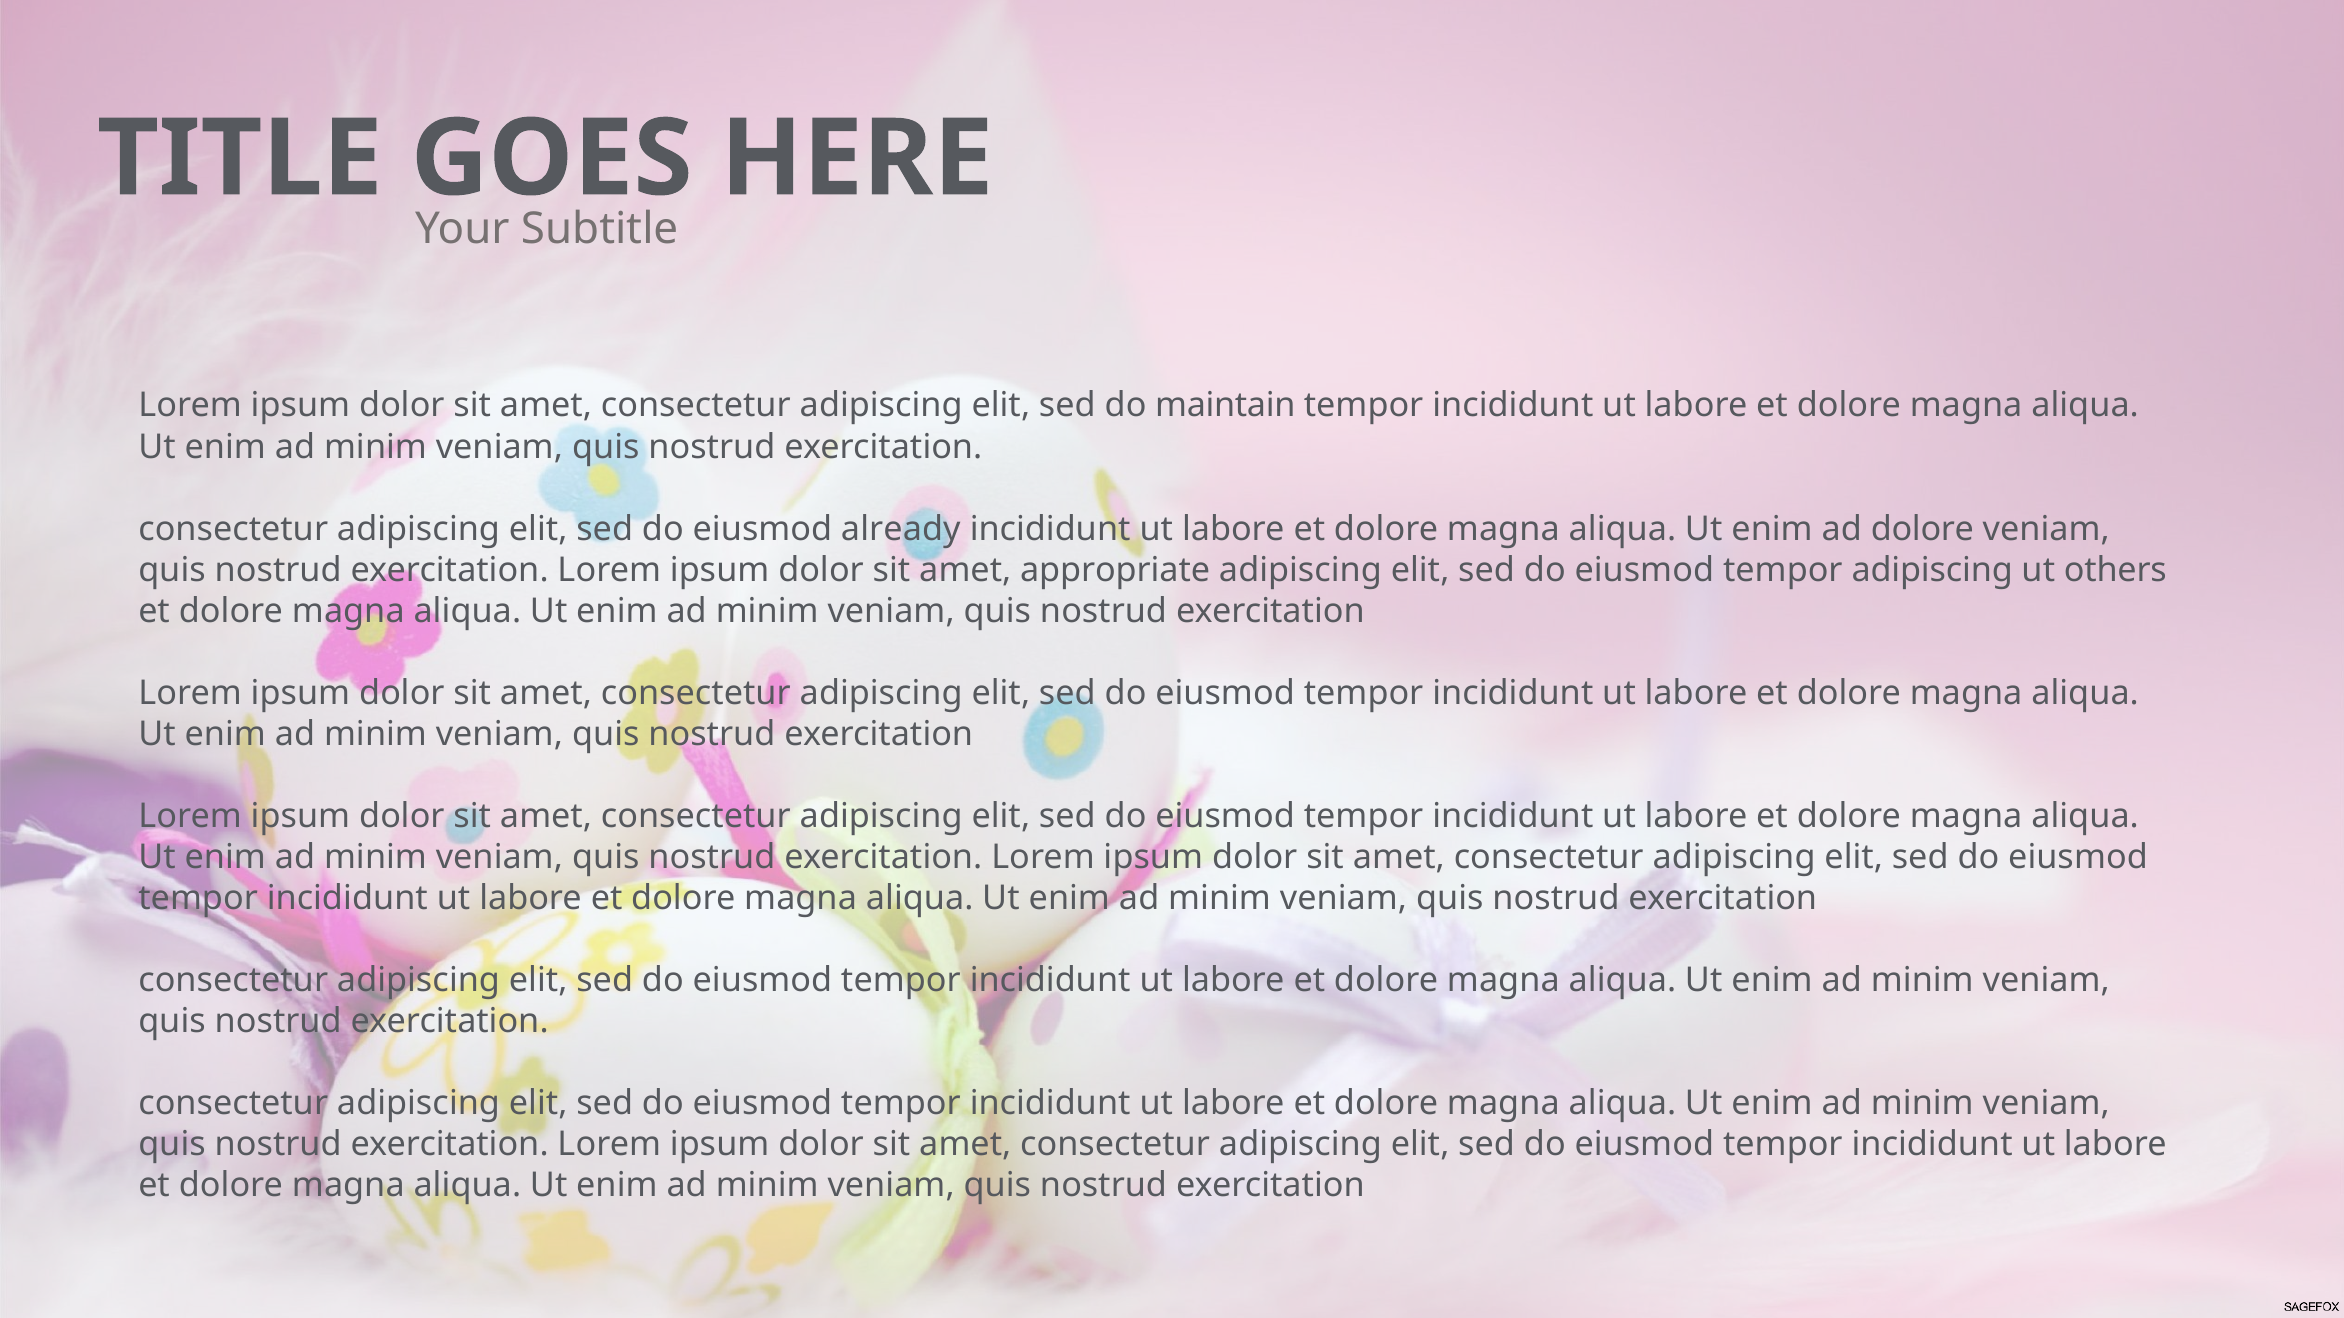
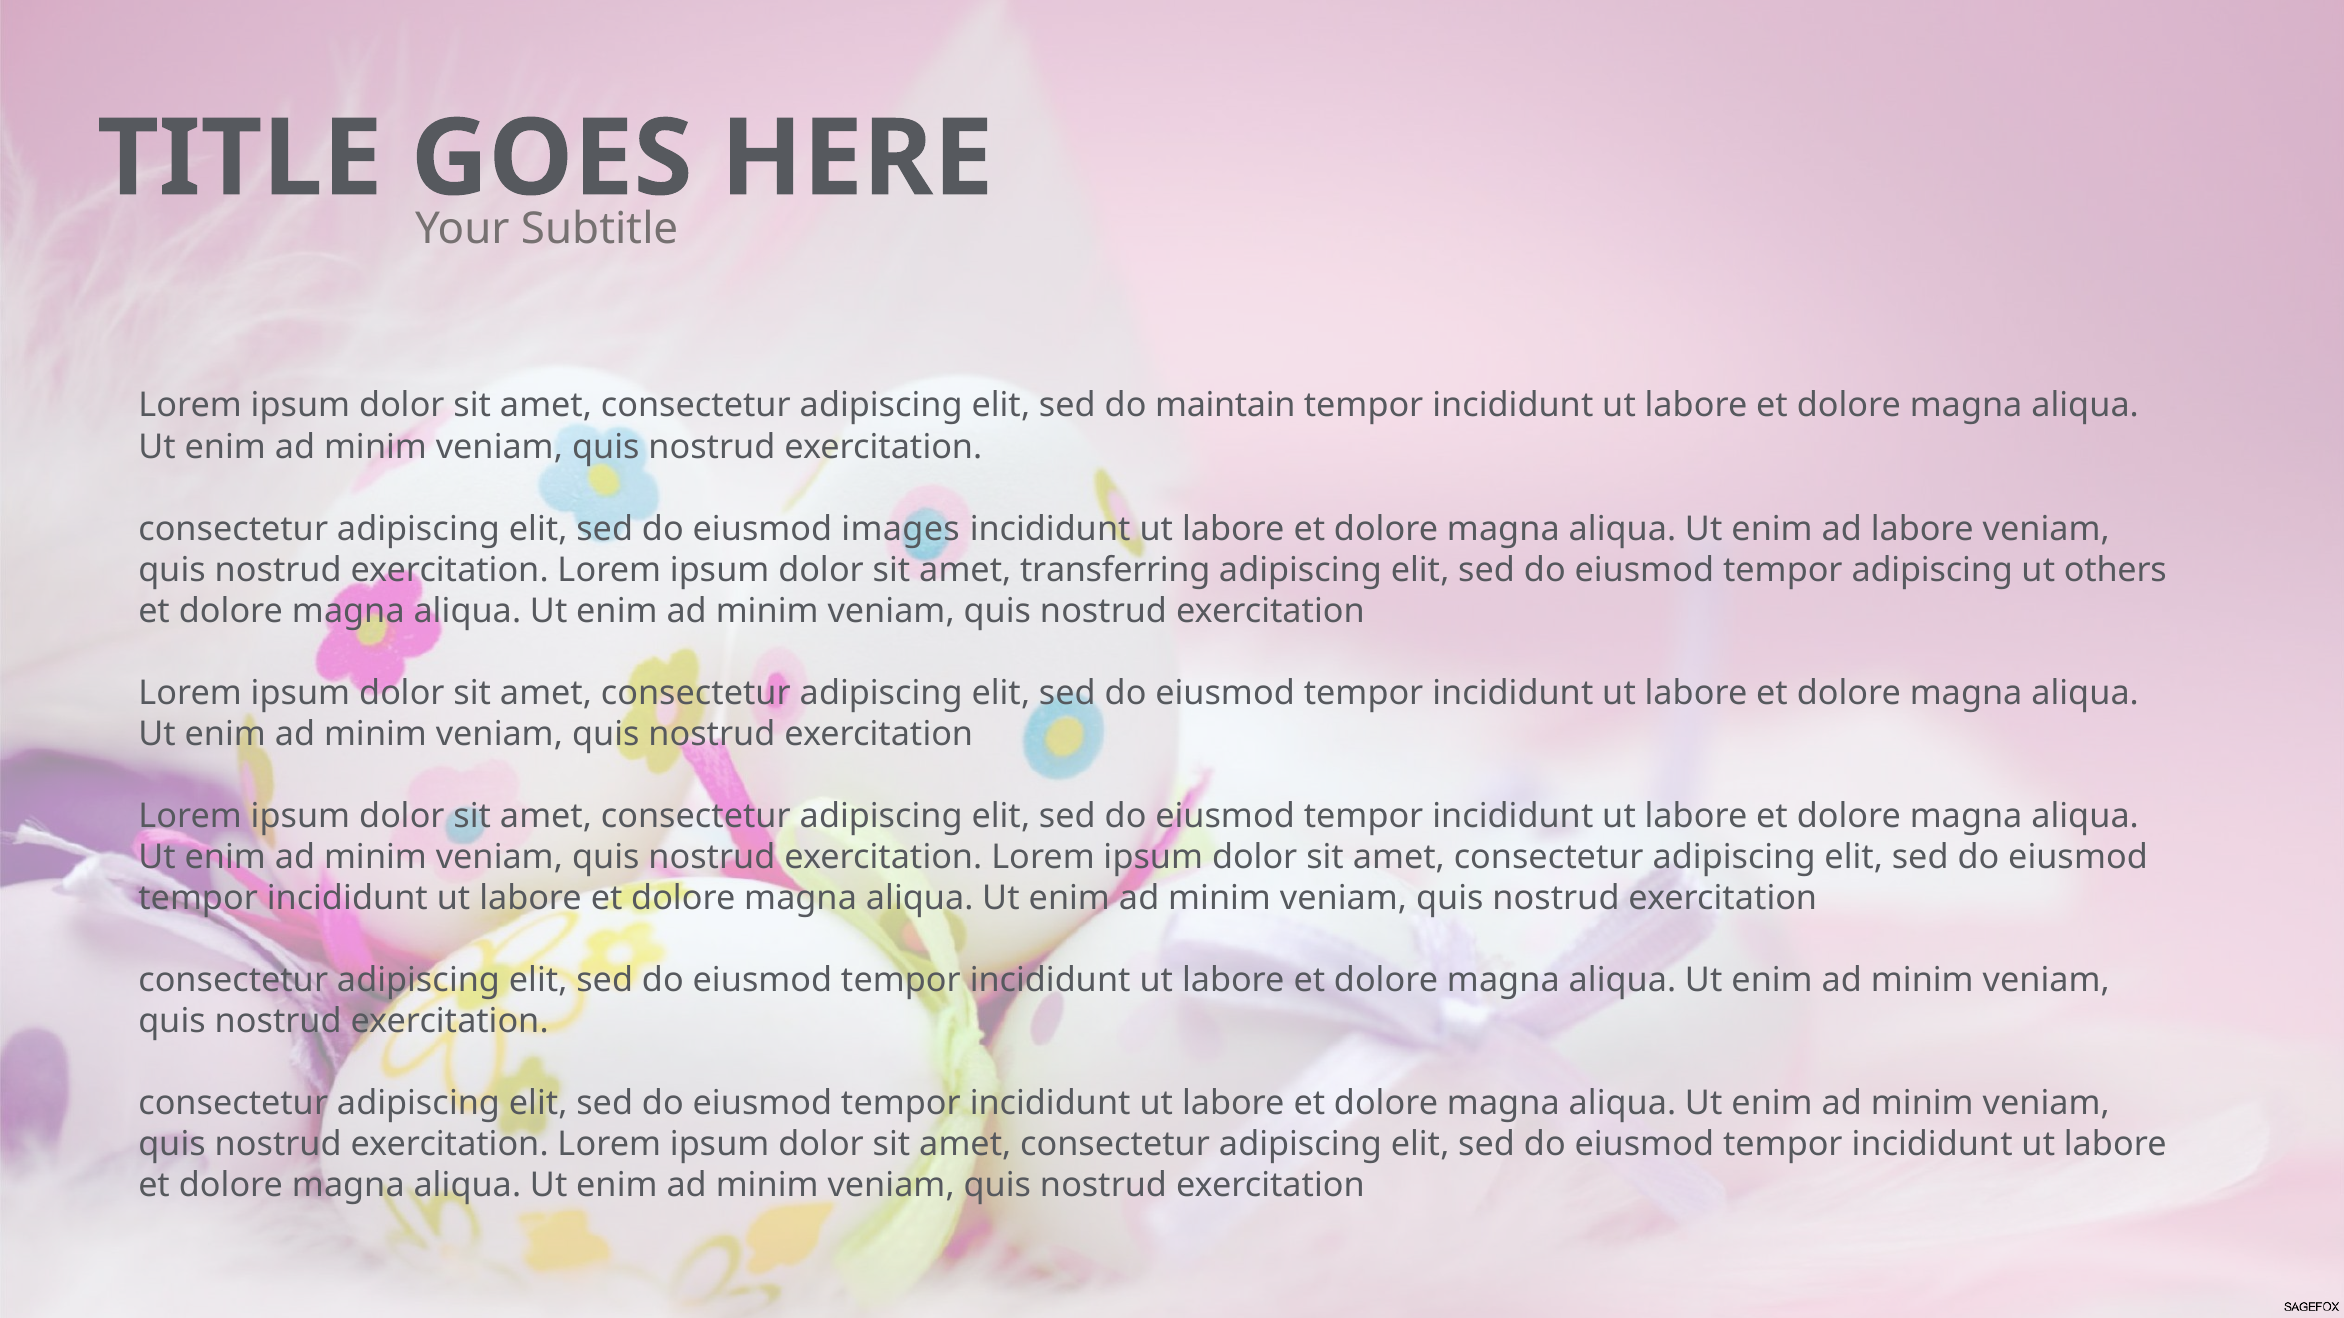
already: already -> images
ad dolore: dolore -> labore
appropriate: appropriate -> transferring
